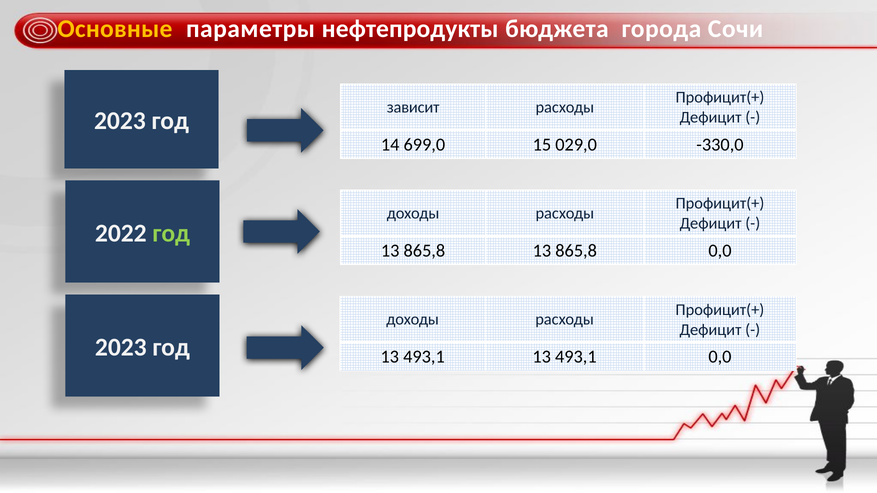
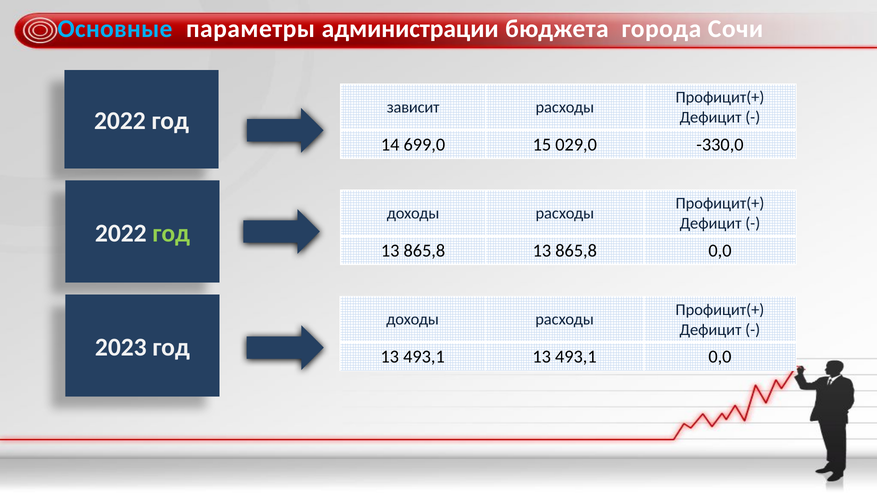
Основные colour: yellow -> light blue
нефтепродукты: нефтепродукты -> администрации
2023 at (120, 121): 2023 -> 2022
